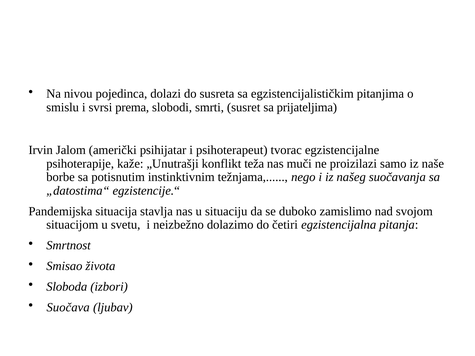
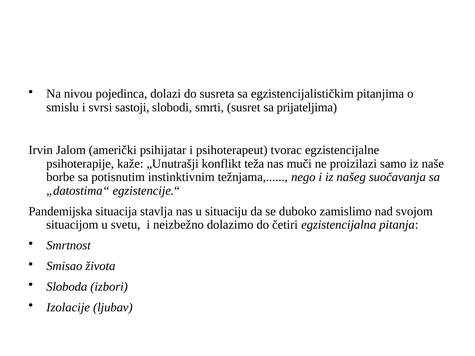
prema: prema -> sastoji
Suočava: Suočava -> Izolacije
